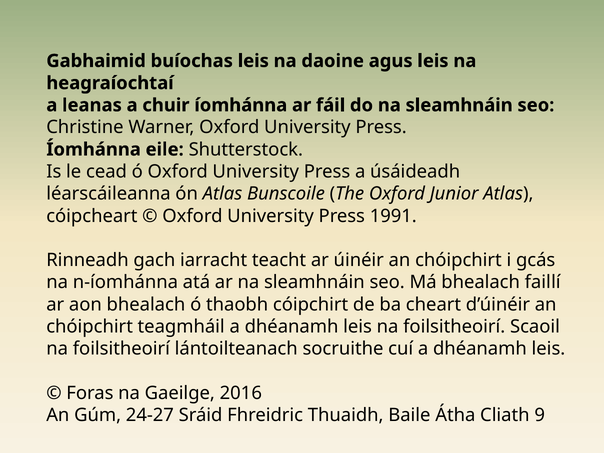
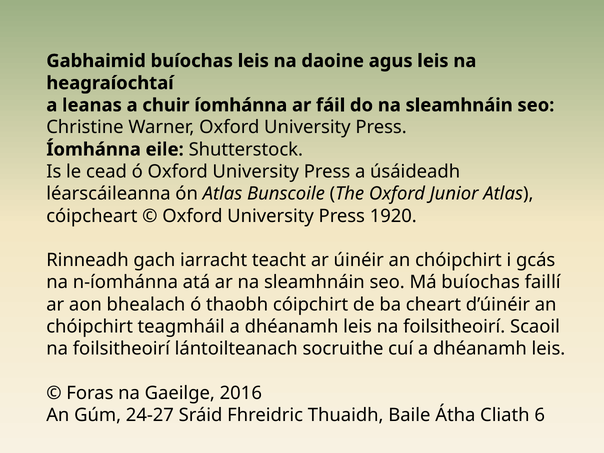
1991: 1991 -> 1920
Má bhealach: bhealach -> buíochas
9: 9 -> 6
